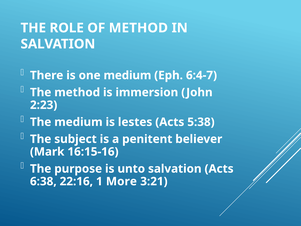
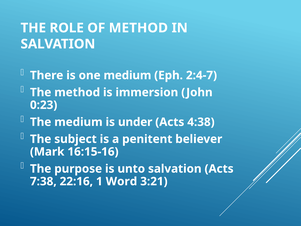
6:4-7: 6:4-7 -> 2:4-7
2:23: 2:23 -> 0:23
lestes: lestes -> under
5:38: 5:38 -> 4:38
6:38: 6:38 -> 7:38
More: More -> Word
